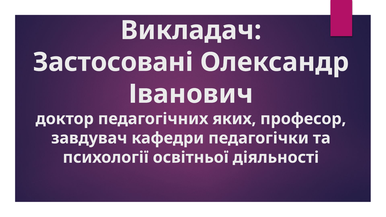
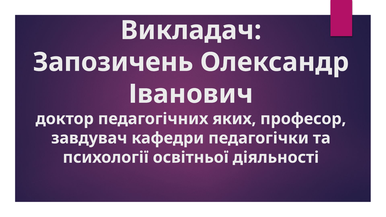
Застосовані: Застосовані -> Запозичень
